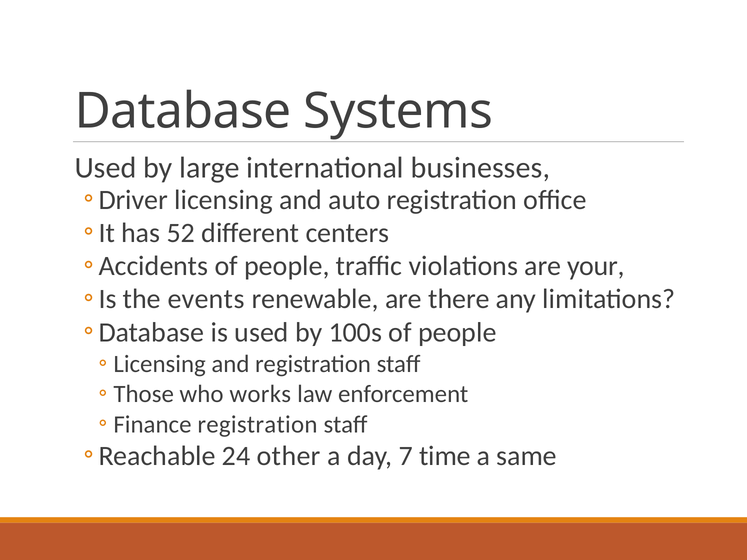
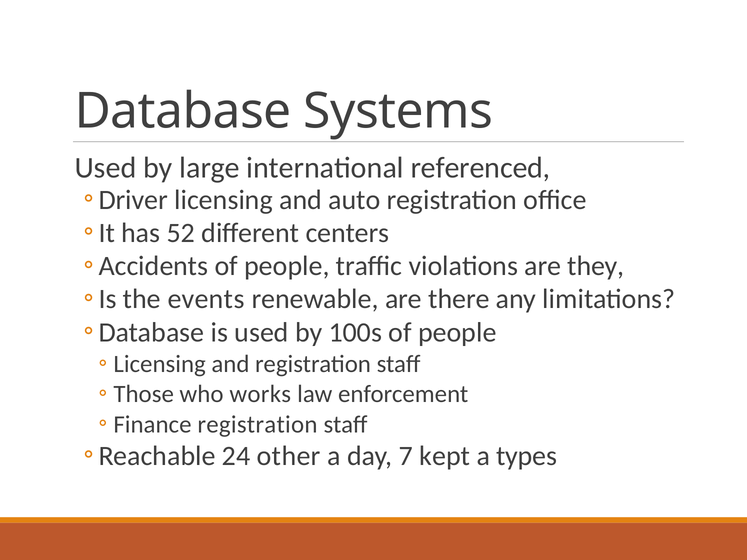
businesses: businesses -> referenced
your: your -> they
time: time -> kept
same: same -> types
